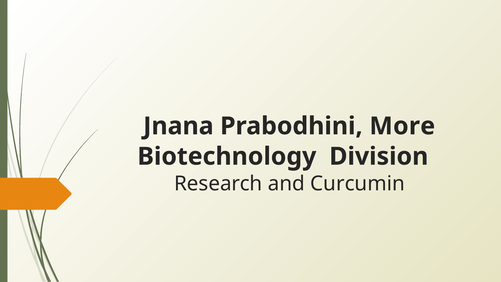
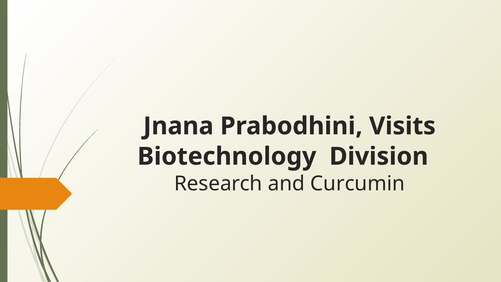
More: More -> Visits
